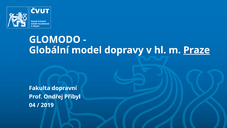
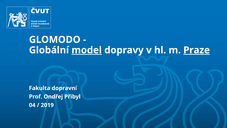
model underline: none -> present
